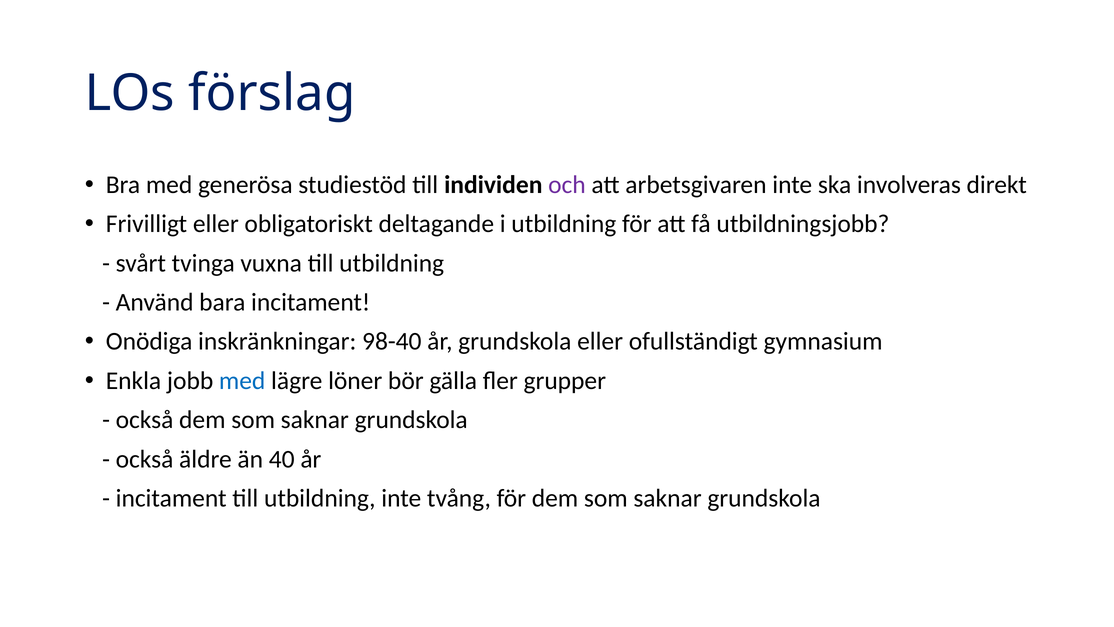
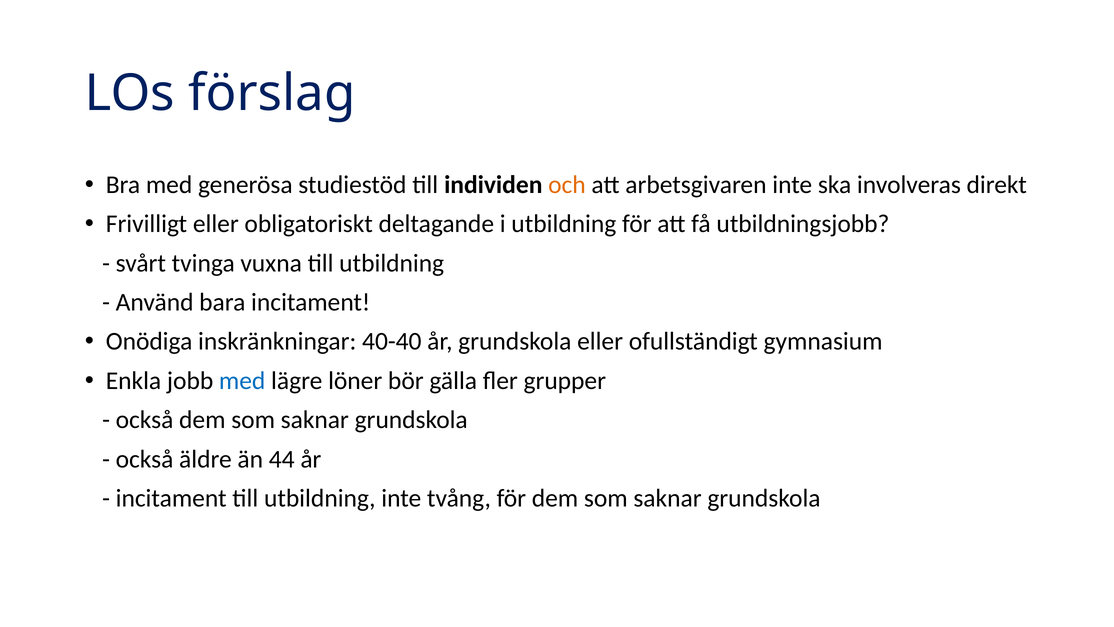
och colour: purple -> orange
98-40: 98-40 -> 40-40
40: 40 -> 44
